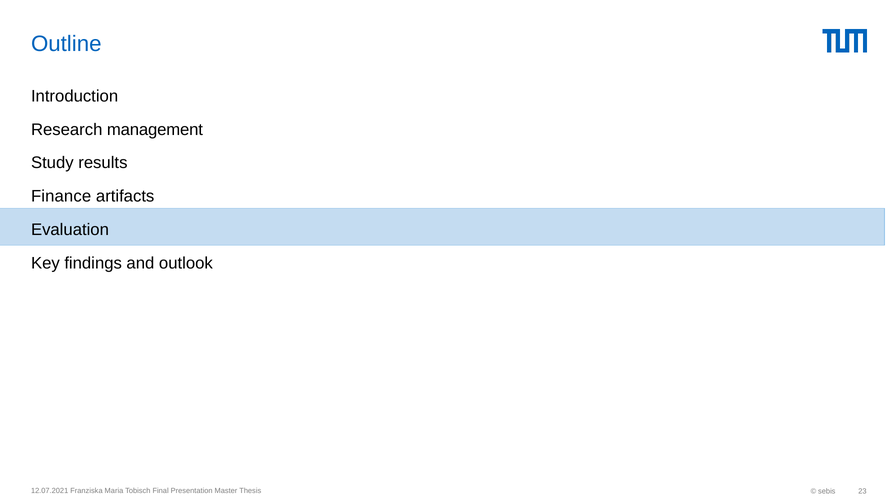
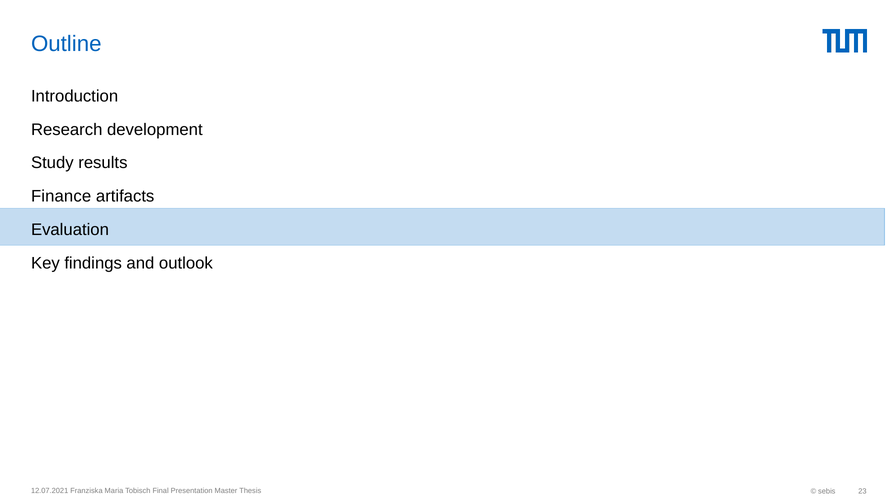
management: management -> development
